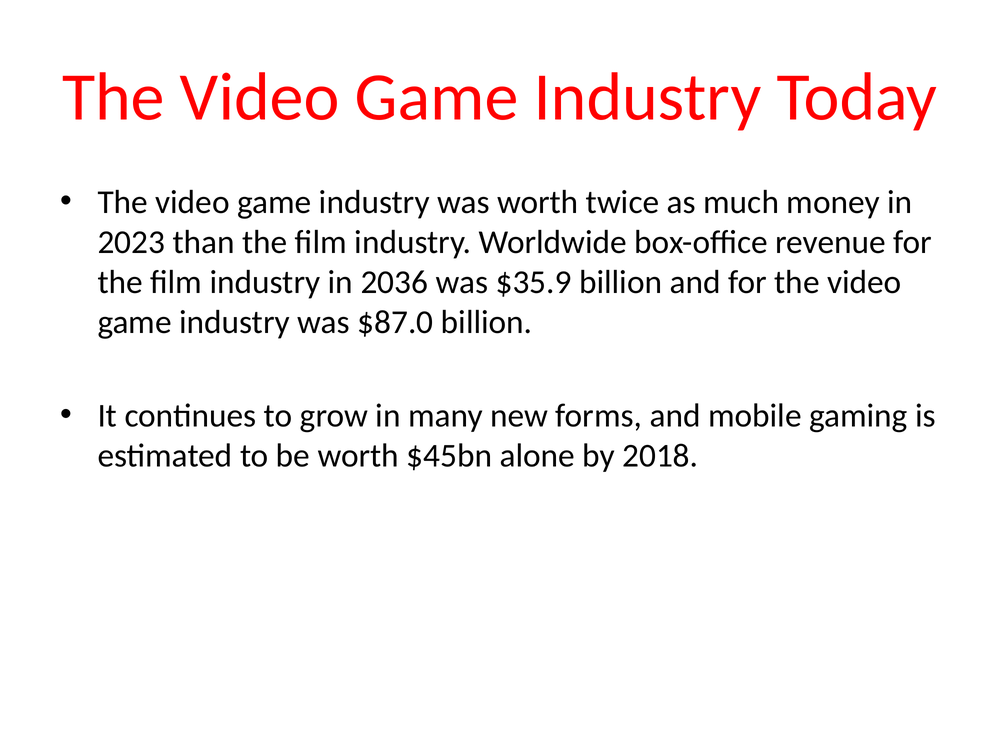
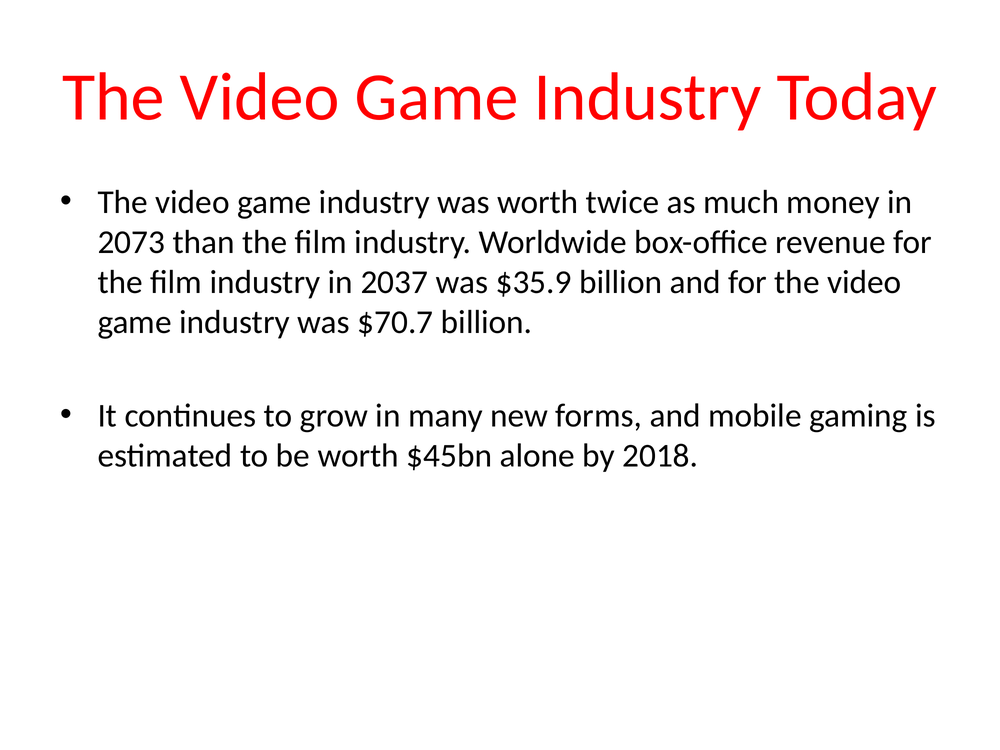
2023: 2023 -> 2073
2036: 2036 -> 2037
$87.0: $87.0 -> $70.7
